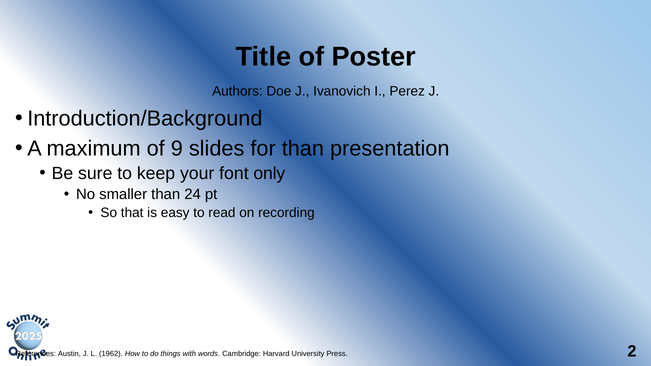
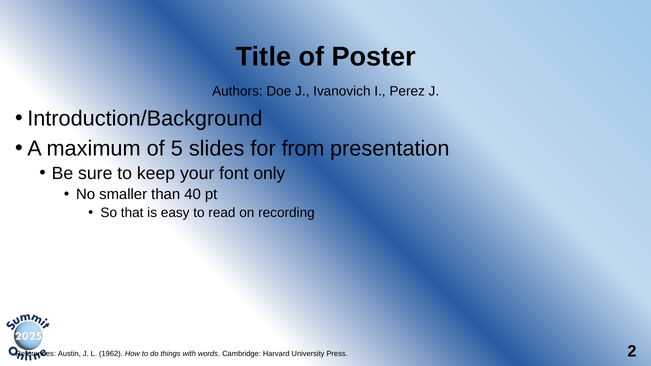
9: 9 -> 5
for than: than -> from
24: 24 -> 40
